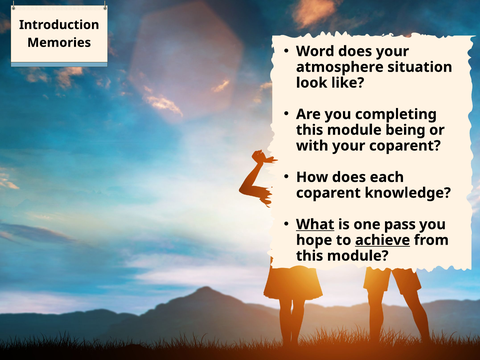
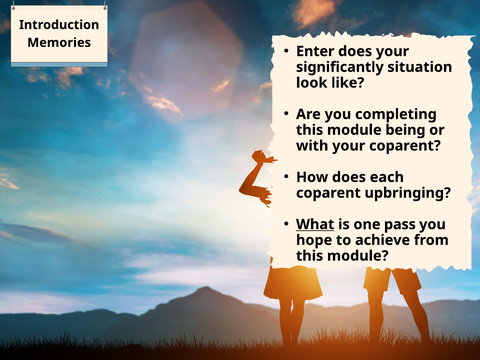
Word: Word -> Enter
atmosphere: atmosphere -> significantly
knowledge: knowledge -> upbringing
achieve underline: present -> none
